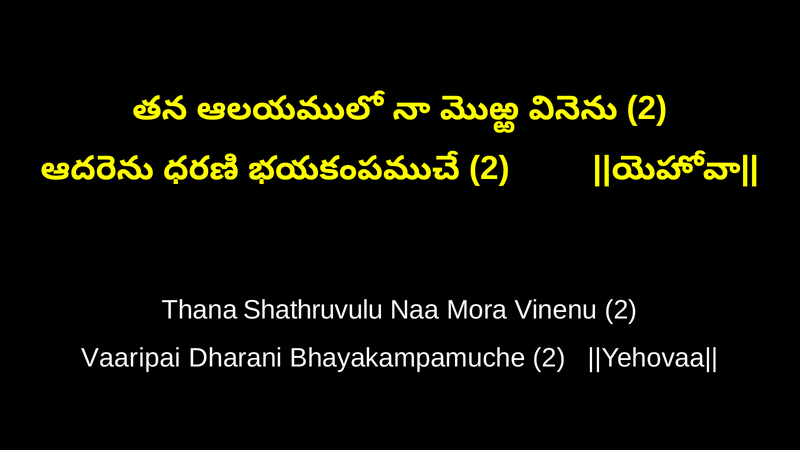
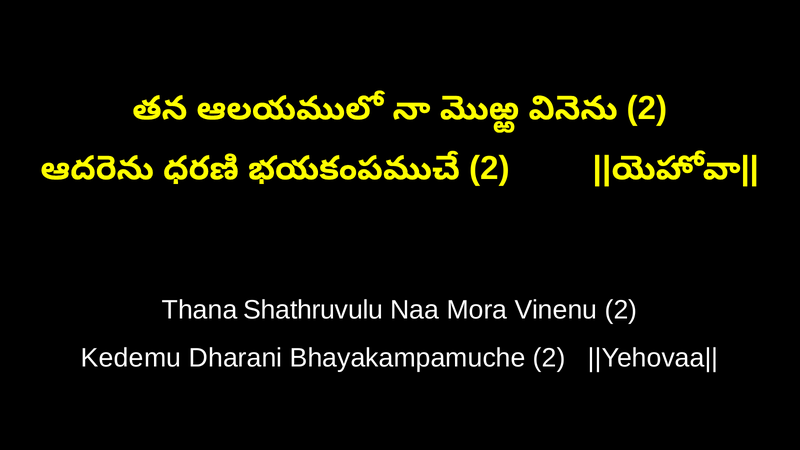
Vaaripai: Vaaripai -> Kedemu
